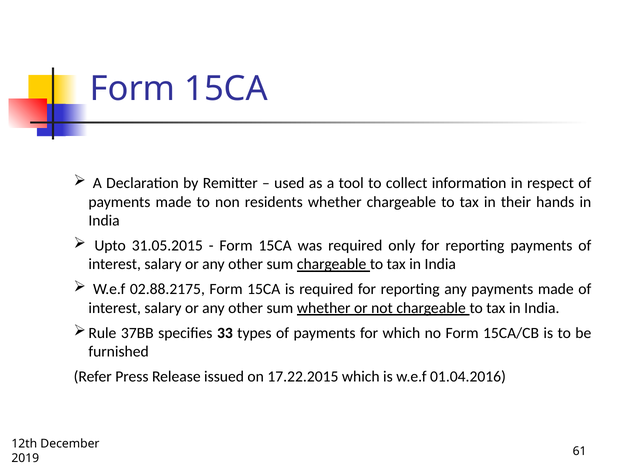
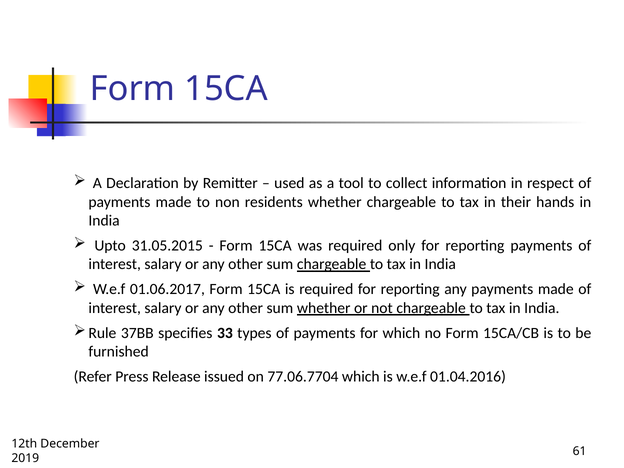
02.88.2175: 02.88.2175 -> 01.06.2017
17.22.2015: 17.22.2015 -> 77.06.7704
